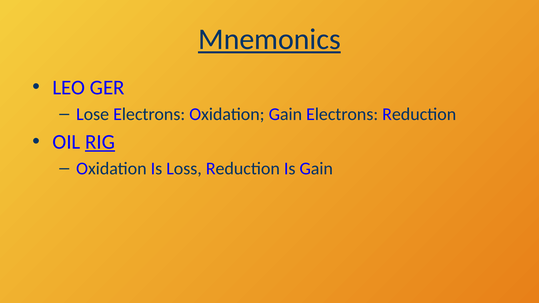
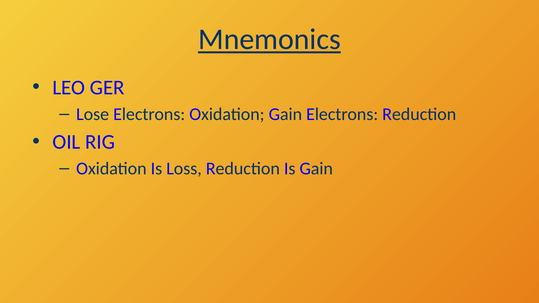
RIG underline: present -> none
